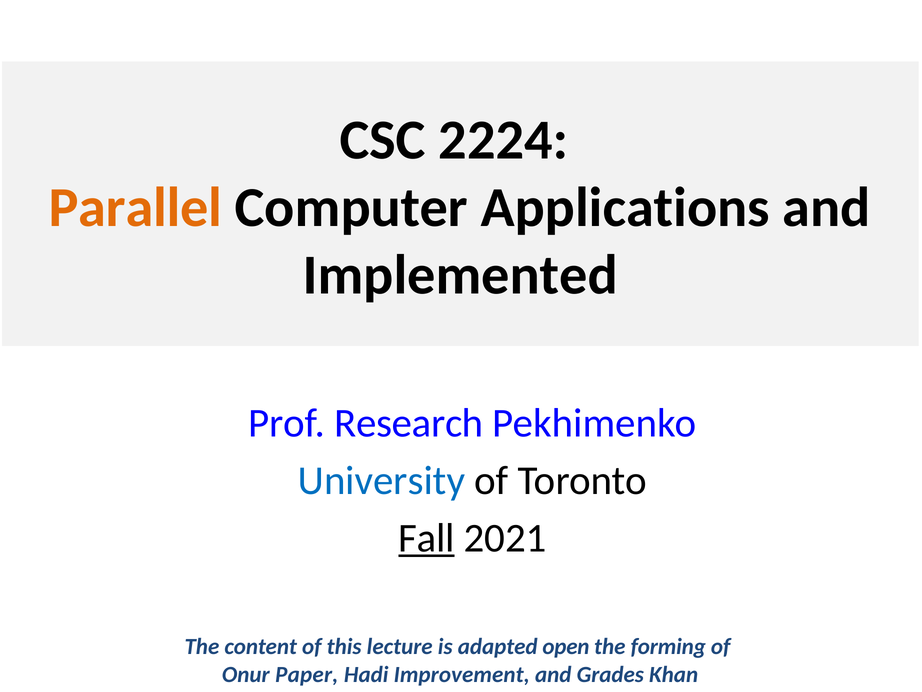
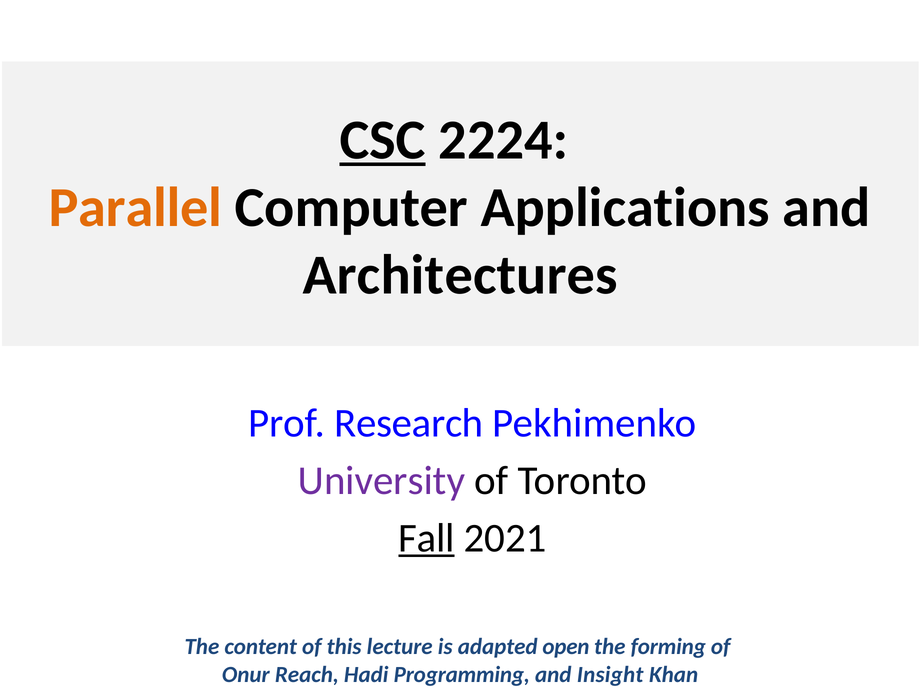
CSC underline: none -> present
Implemented: Implemented -> Architectures
University colour: blue -> purple
Paper: Paper -> Reach
Improvement: Improvement -> Programming
Grades: Grades -> Insight
